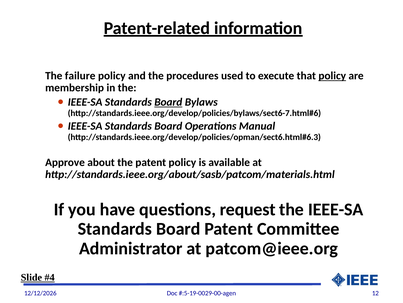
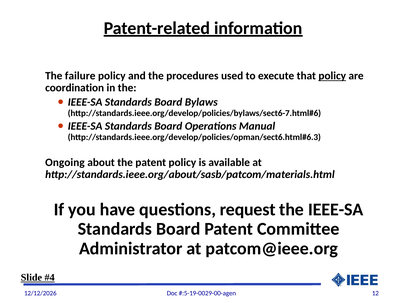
membership: membership -> coordination
Board at (168, 102) underline: present -> none
Approve: Approve -> Ongoing
